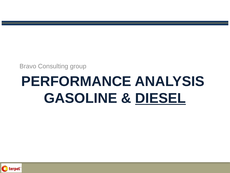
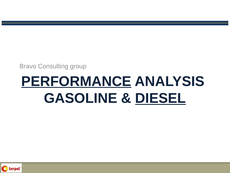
PERFORMANCE underline: none -> present
